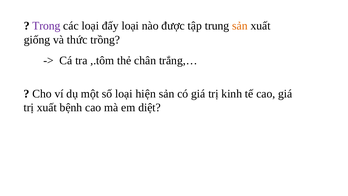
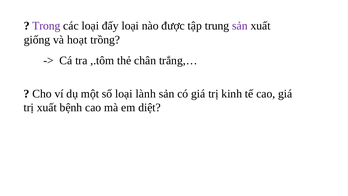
sản at (240, 26) colour: orange -> purple
thức: thức -> hoạt
hiện: hiện -> lành
